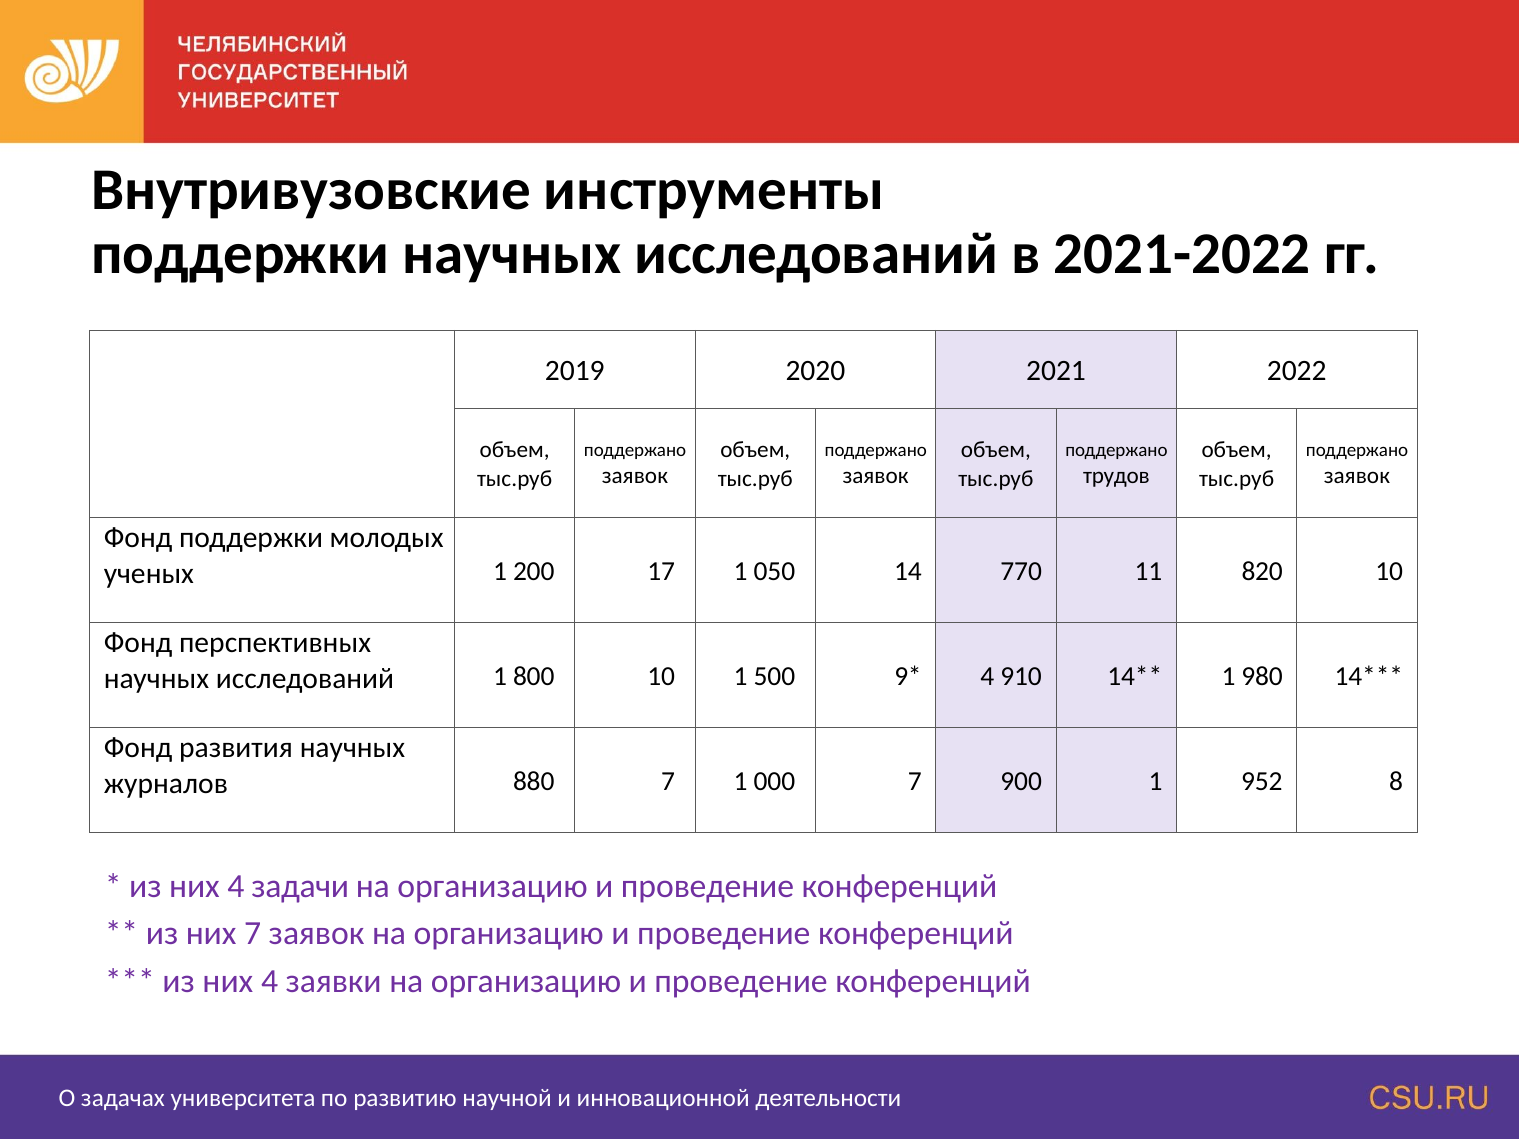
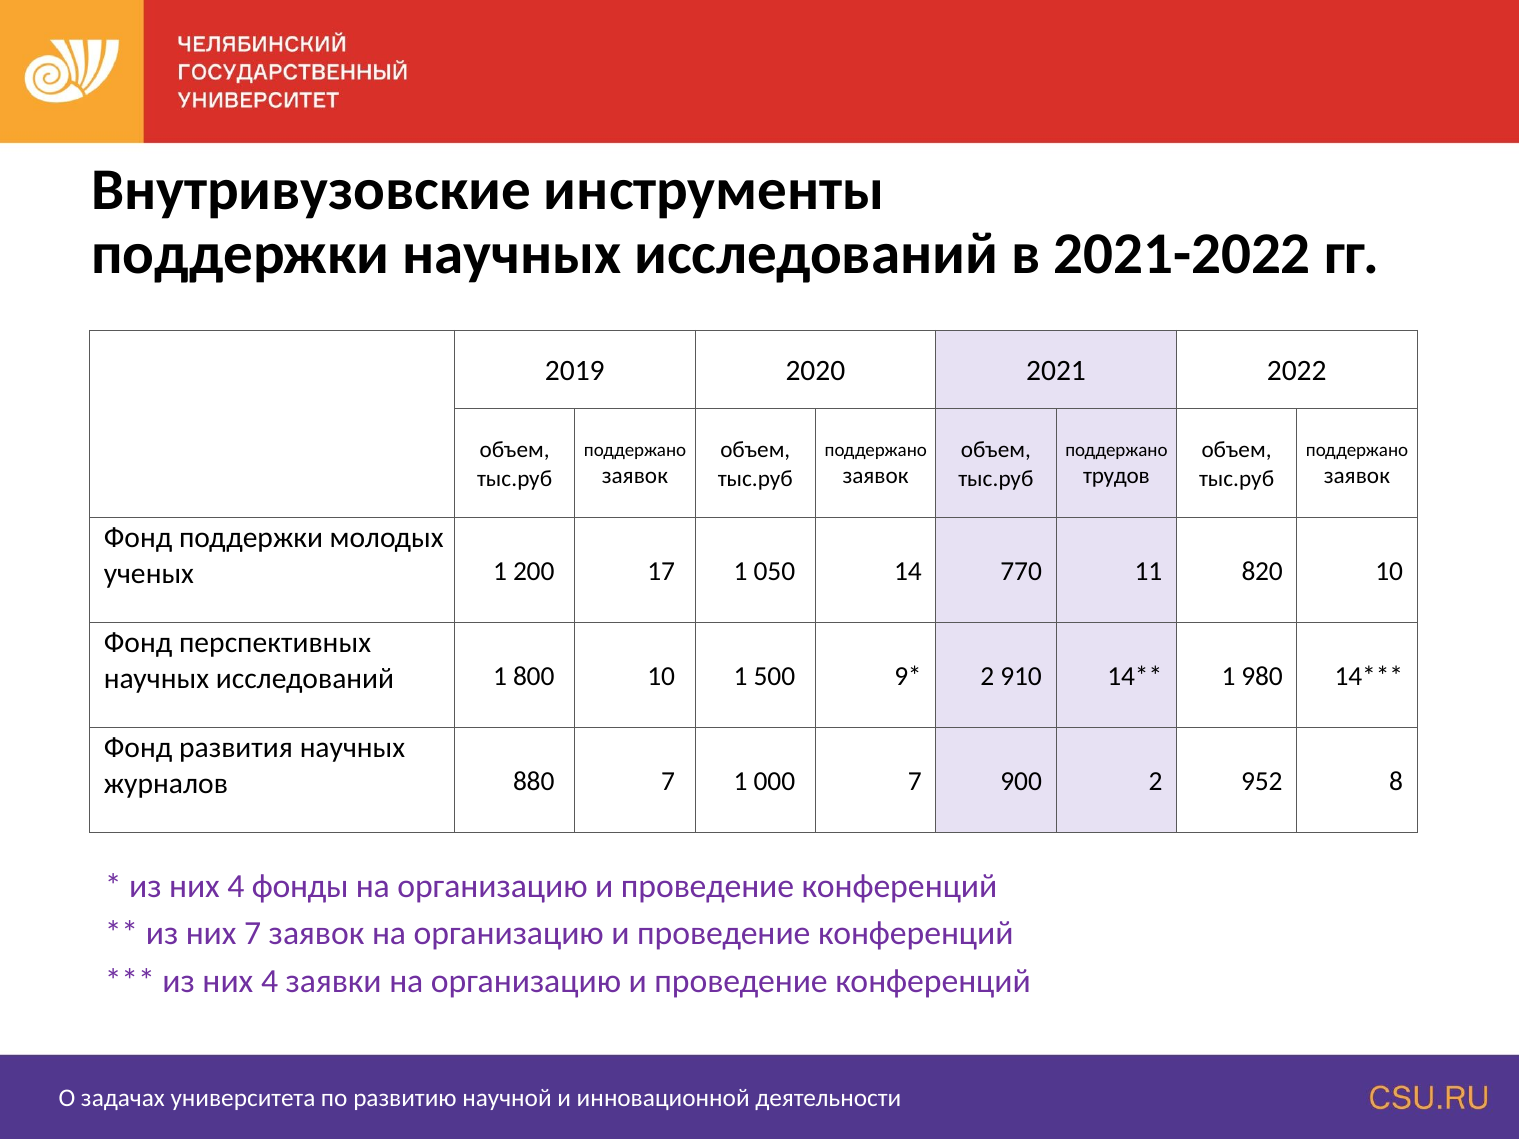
4 at (987, 676): 4 -> 2
900 1: 1 -> 2
задачи: задачи -> фонды
